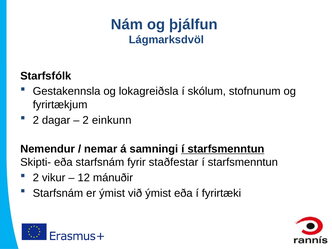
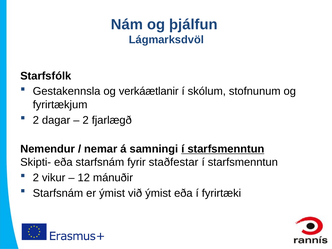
lokagreiðsla: lokagreiðsla -> verkáætlanir
einkunn: einkunn -> fjarlægð
